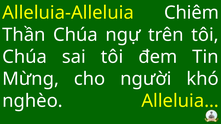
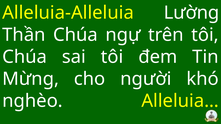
Chiêm: Chiêm -> Lường
